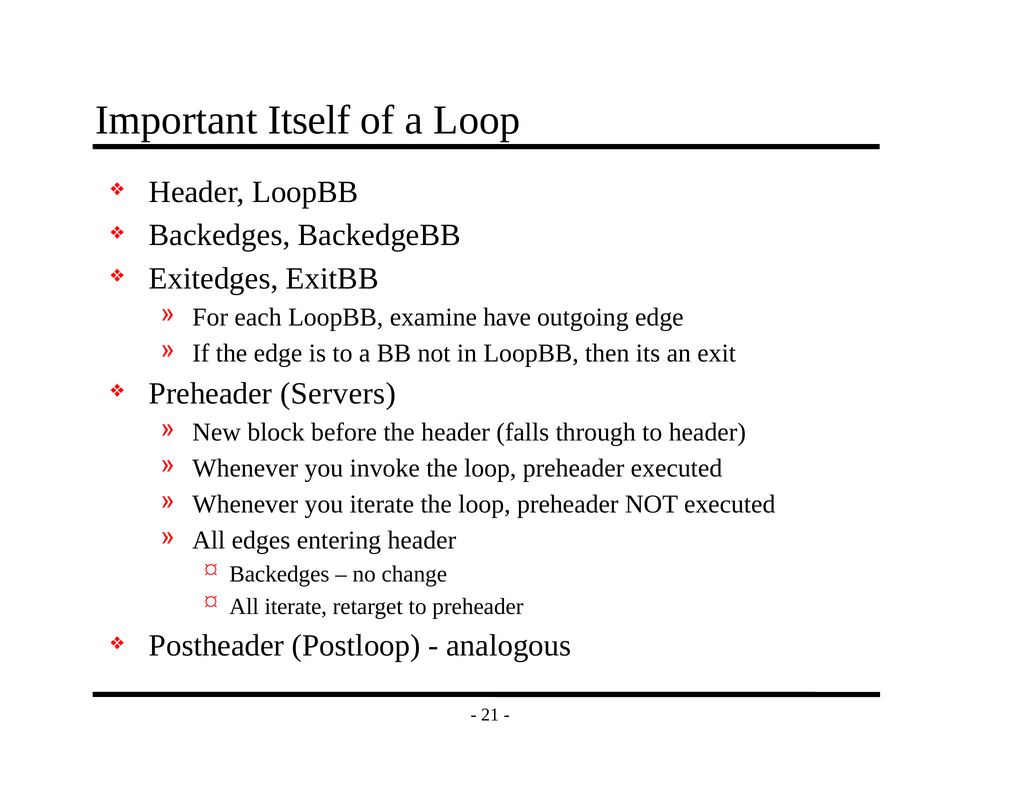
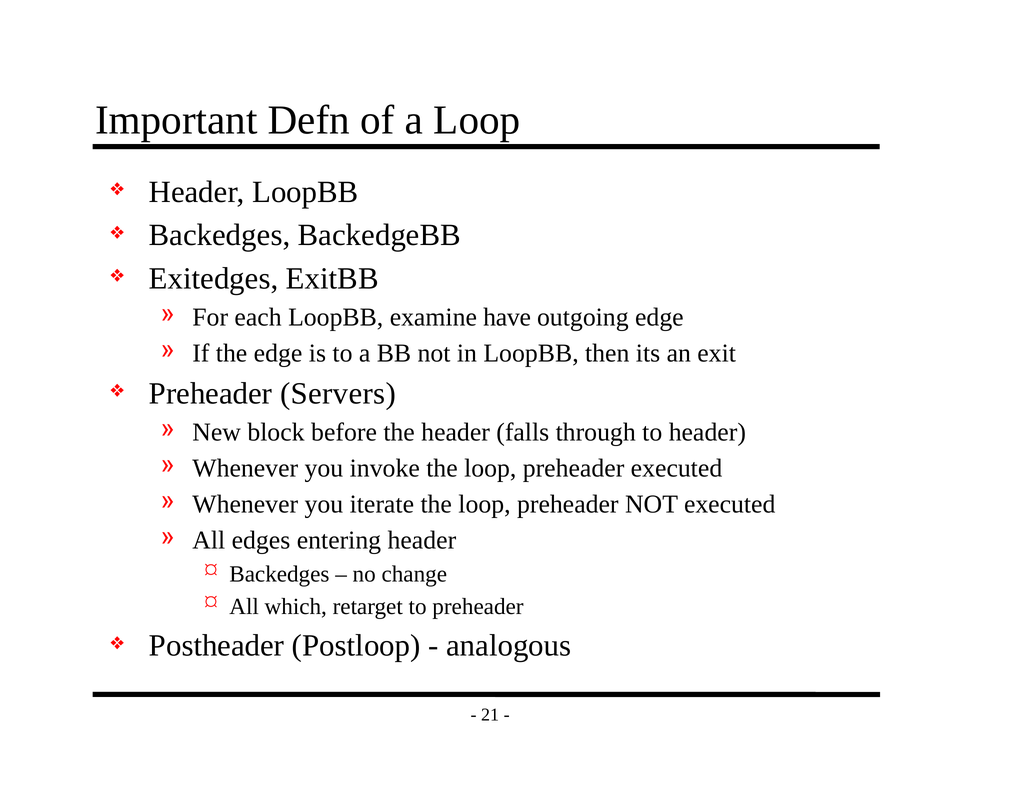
Itself: Itself -> Defn
All iterate: iterate -> which
